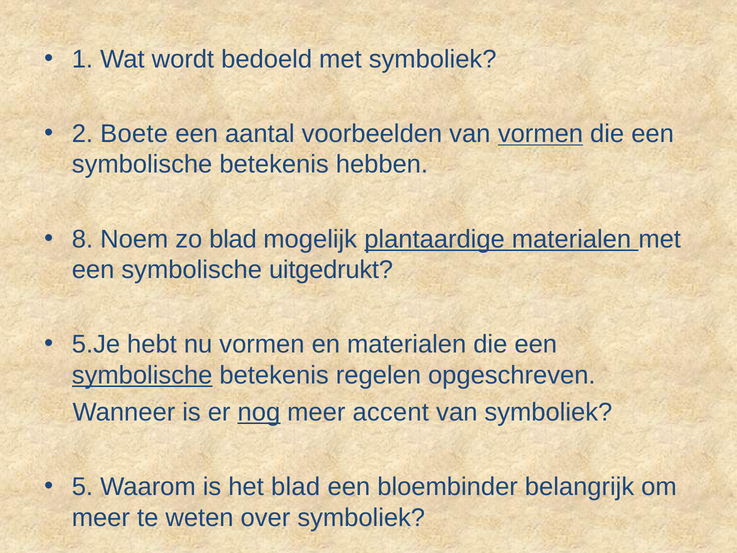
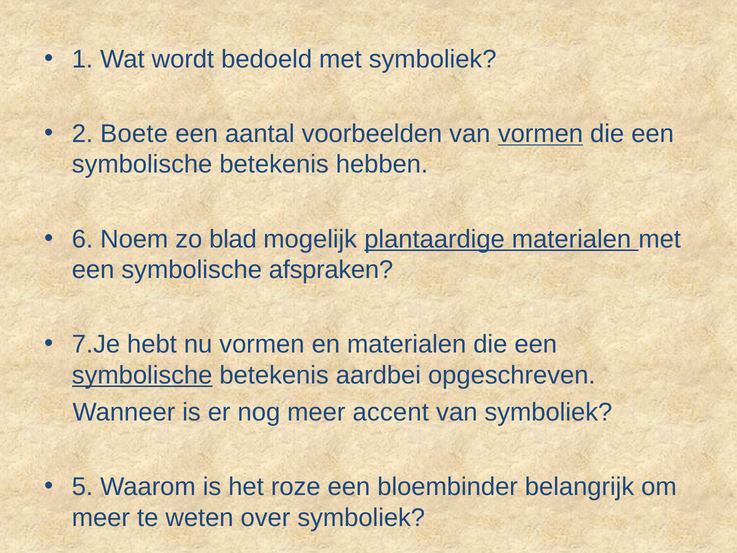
8: 8 -> 6
uitgedrukt: uitgedrukt -> afspraken
5.Je: 5.Je -> 7.Je
regelen: regelen -> aardbei
nog underline: present -> none
het blad: blad -> roze
